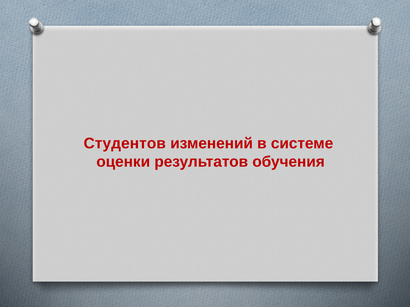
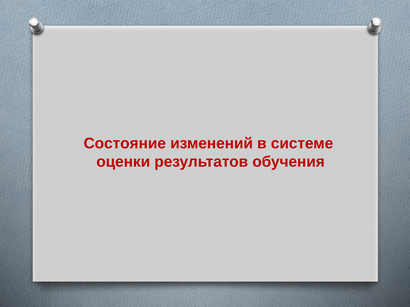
Студентов: Студентов -> Состояние
